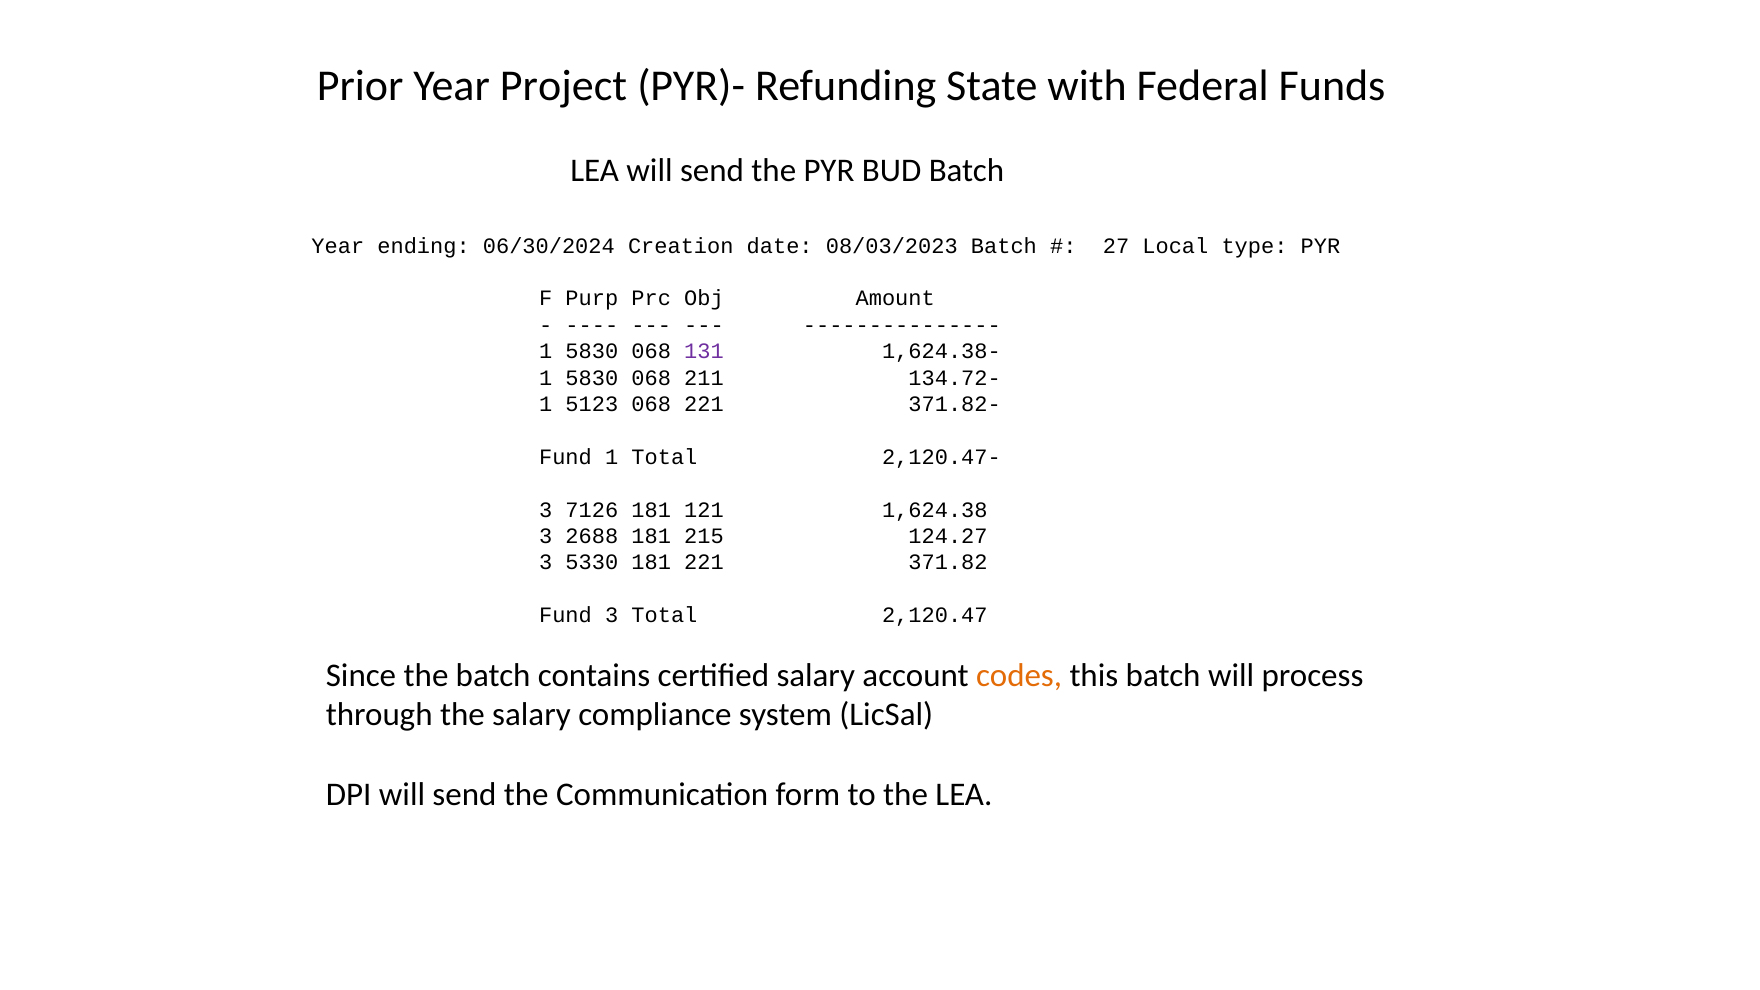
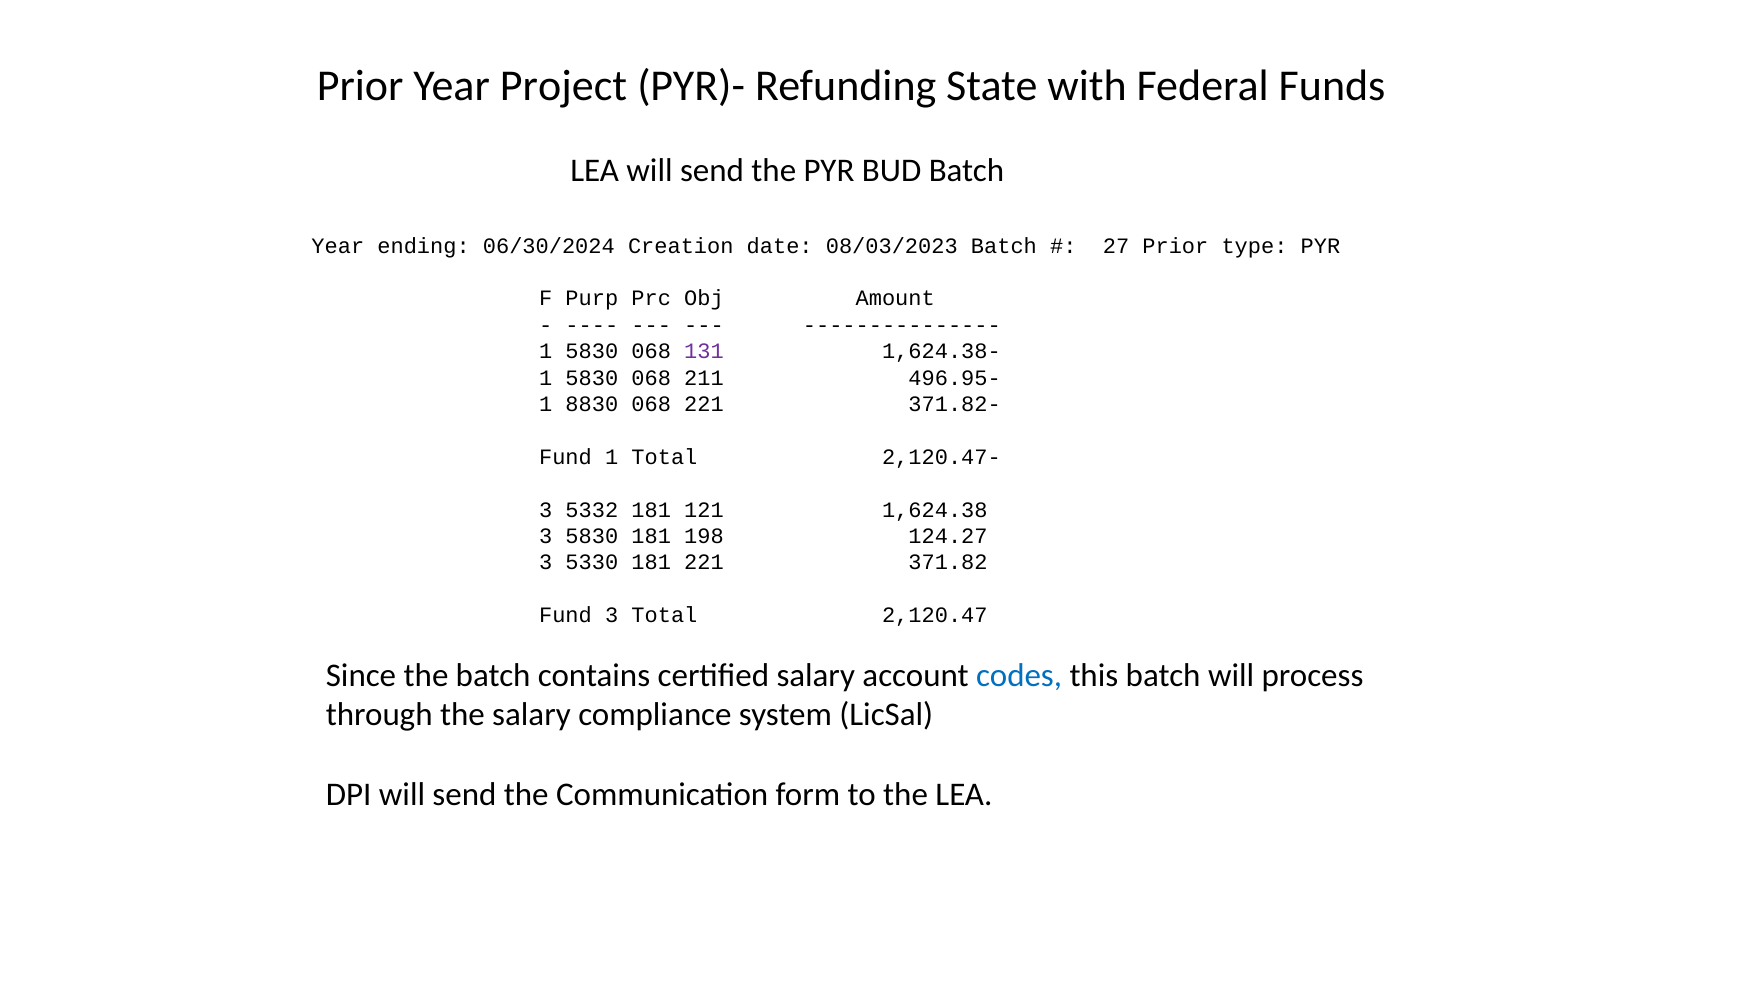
27 Local: Local -> Prior
134.72-: 134.72- -> 496.95-
5123: 5123 -> 8830
7126: 7126 -> 5332
3 2688: 2688 -> 5830
215: 215 -> 198
codes colour: orange -> blue
